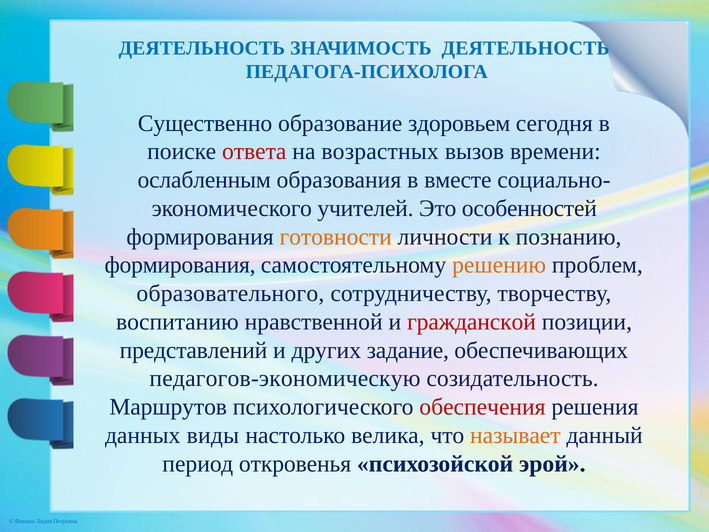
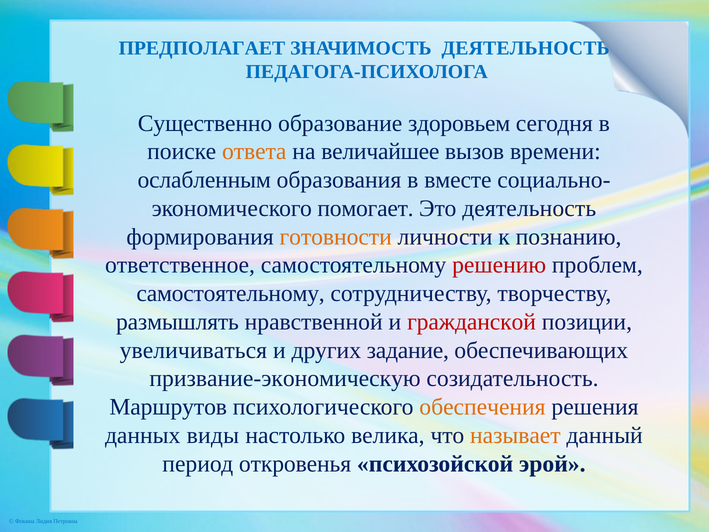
ДЕЯТЕЛЬНОСТЬ at (202, 48): ДЕЯТЕЛЬНОСТЬ -> ПРЕДПОЛАГАЕТ
ответа colour: red -> orange
возрастных: возрастных -> величайшее
учителей: учителей -> помогает
Это особенностей: особенностей -> деятельность
формирования at (180, 265): формирования -> ответственное
решению colour: orange -> red
образовательного at (230, 293): образовательного -> самостоятельному
воспитанию: воспитанию -> размышлять
представлений: представлений -> увеличиваться
педагогов-экономическую: педагогов-экономическую -> призвание-экономическую
обеспечения colour: red -> orange
